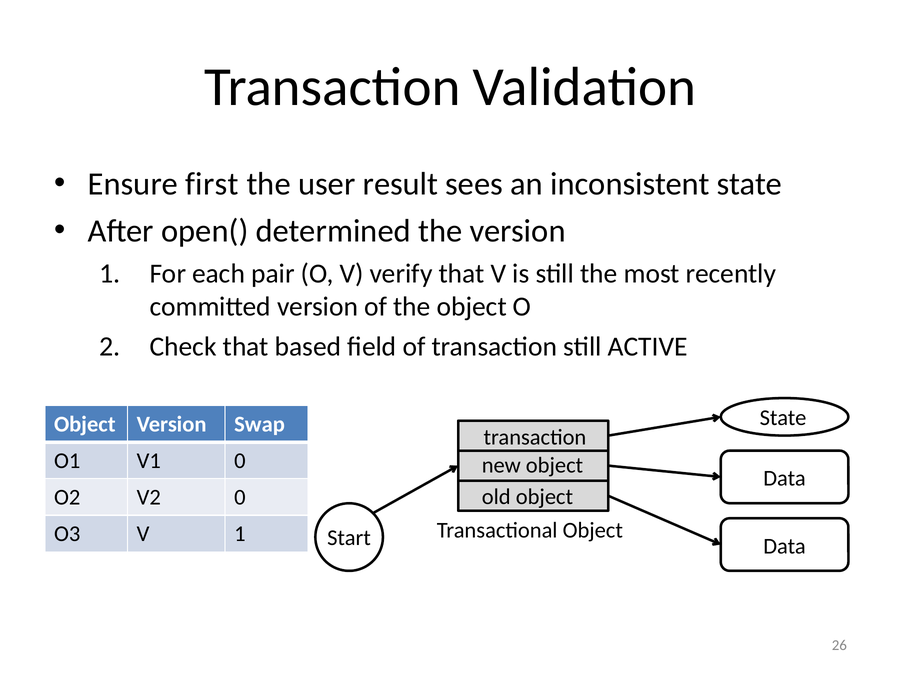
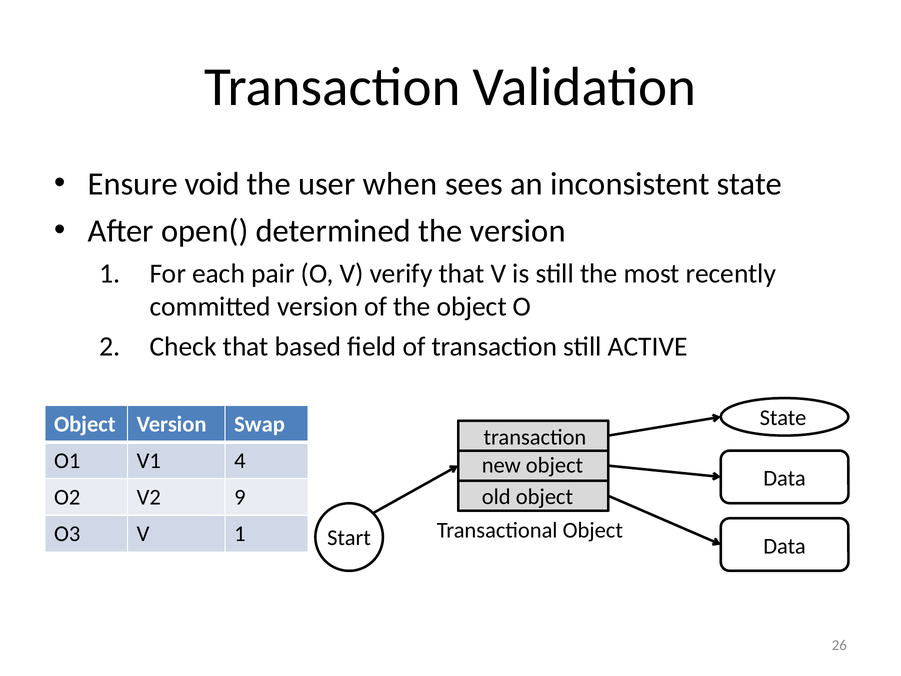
first: first -> void
result: result -> when
V1 0: 0 -> 4
V2 0: 0 -> 9
